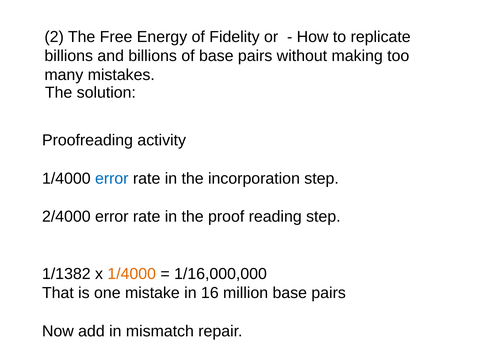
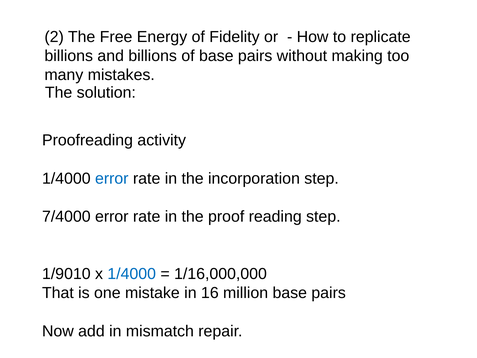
2/4000: 2/4000 -> 7/4000
1/1382: 1/1382 -> 1/9010
1/4000 at (132, 274) colour: orange -> blue
